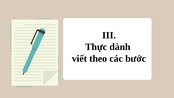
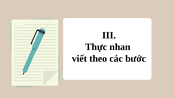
dành: dành -> nhan
